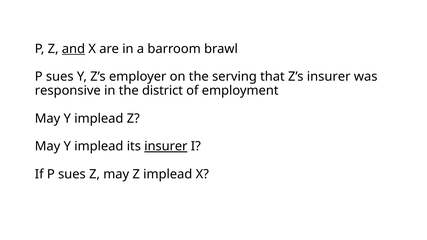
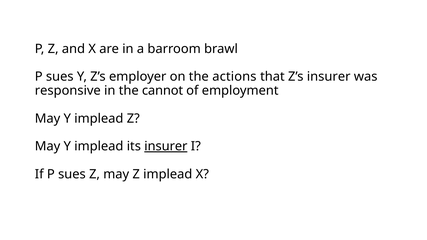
and underline: present -> none
serving: serving -> actions
district: district -> cannot
